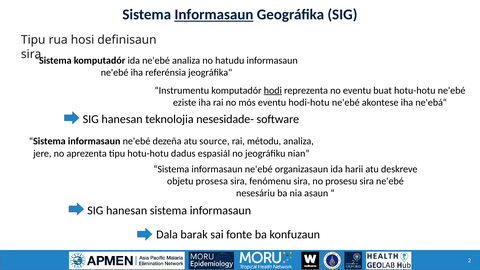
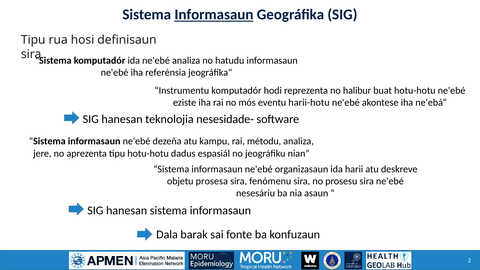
hodi underline: present -> none
no eventu: eventu -> halibur
hodi-hotu: hodi-hotu -> harii-hotu
source: source -> kampu
